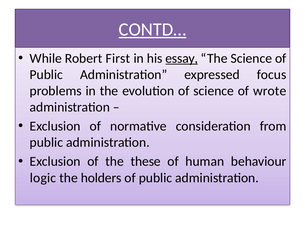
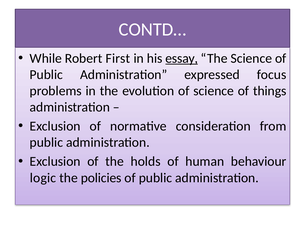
CONTD… underline: present -> none
wrote: wrote -> things
these: these -> holds
holders: holders -> policies
